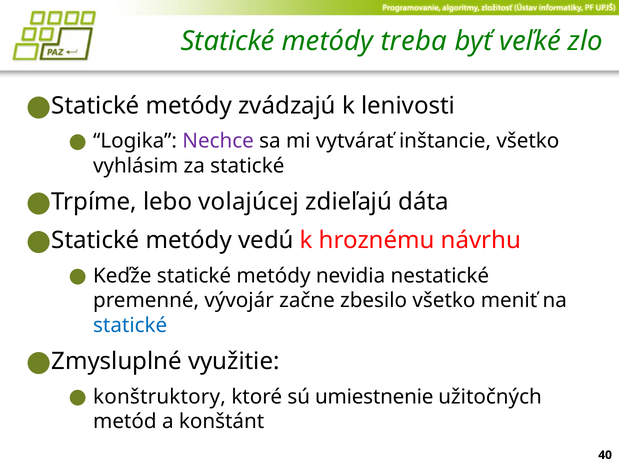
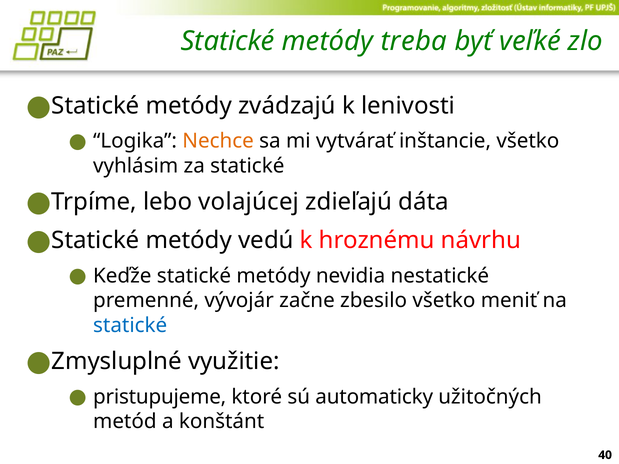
Nechce colour: purple -> orange
konštruktory: konštruktory -> pristupujeme
umiestnenie: umiestnenie -> automaticky
